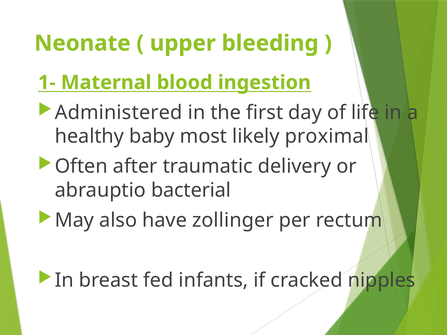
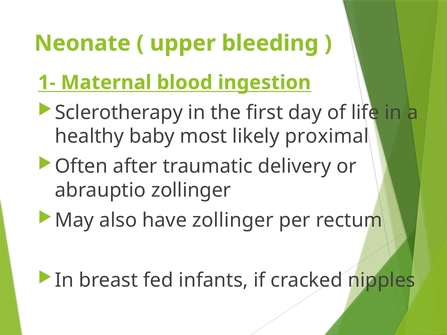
Administered: Administered -> Sclerotherapy
abrauptio bacterial: bacterial -> zollinger
